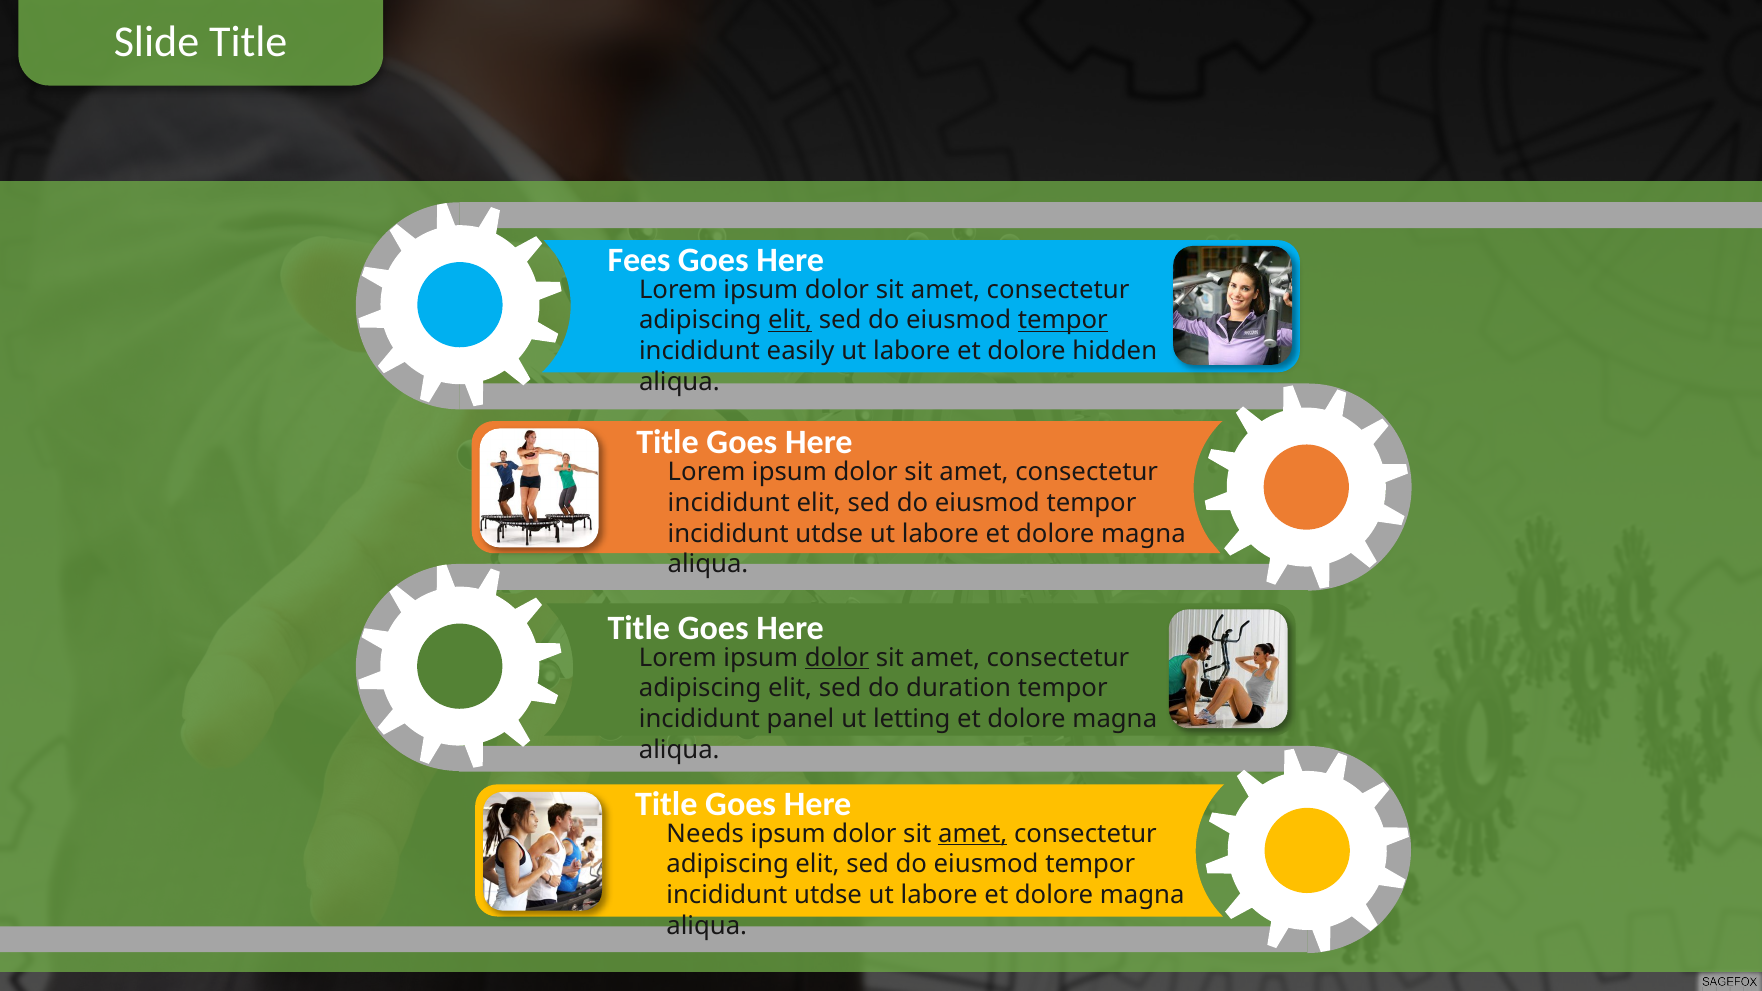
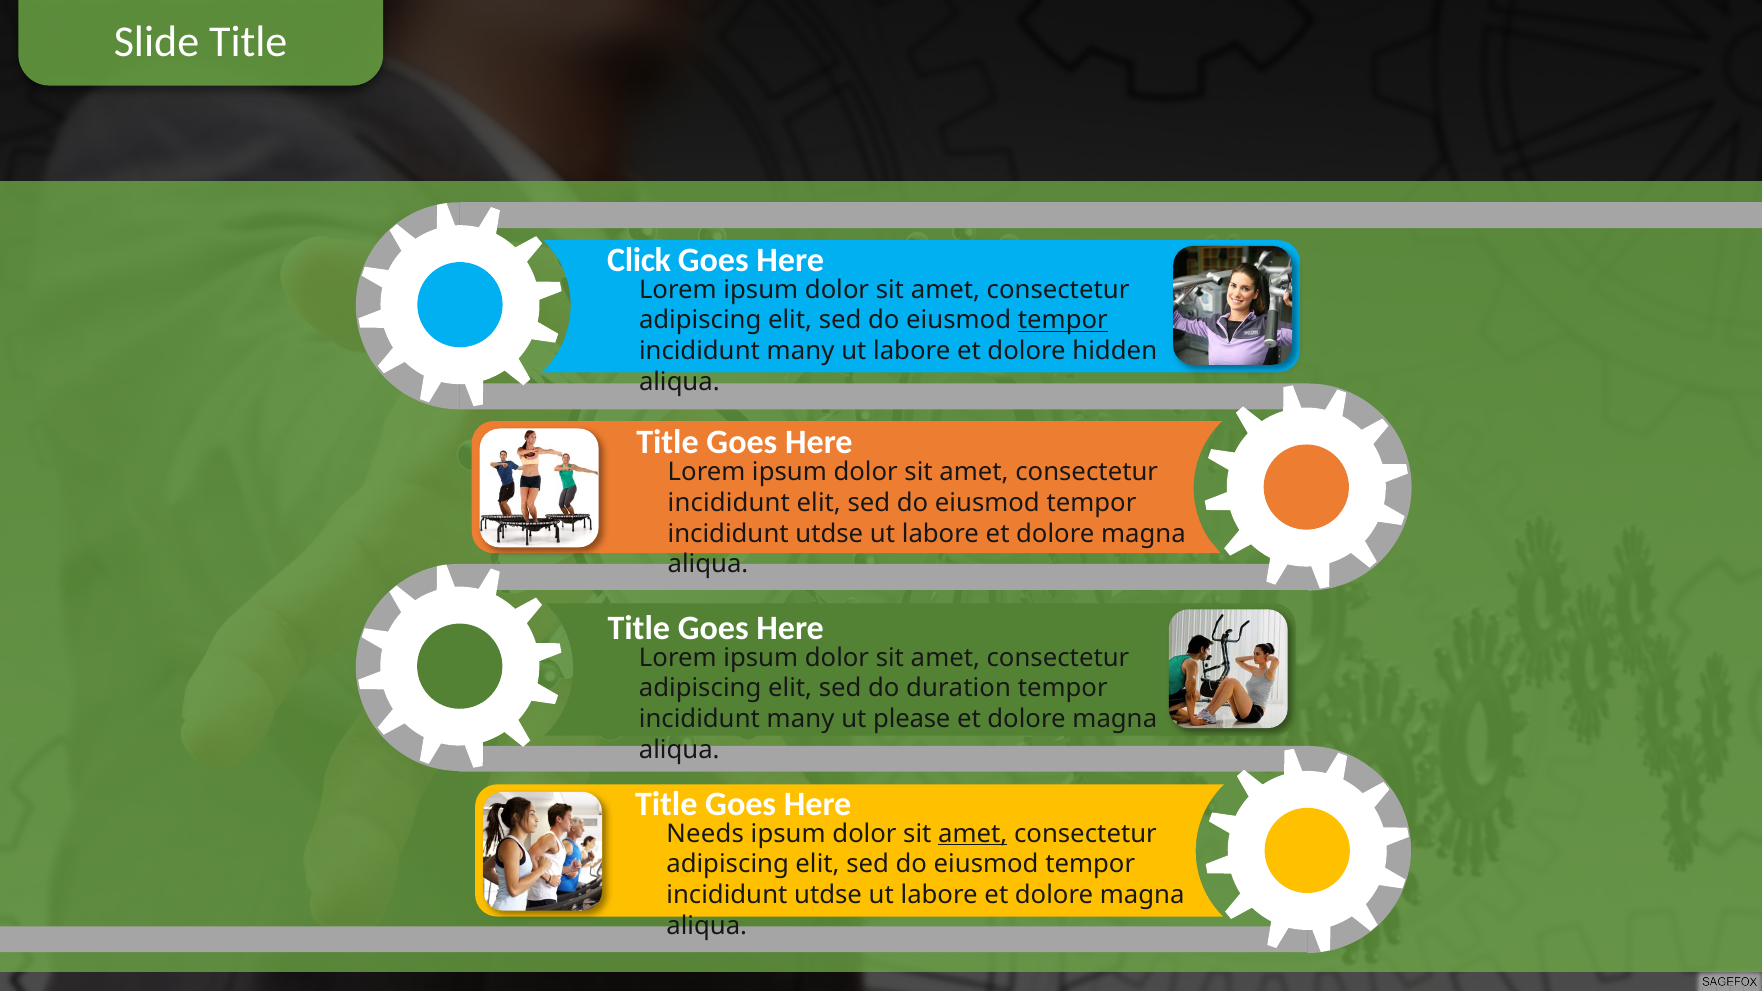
Fees: Fees -> Click
elit at (790, 320) underline: present -> none
easily at (801, 351): easily -> many
dolor at (837, 658) underline: present -> none
panel at (801, 719): panel -> many
letting: letting -> please
